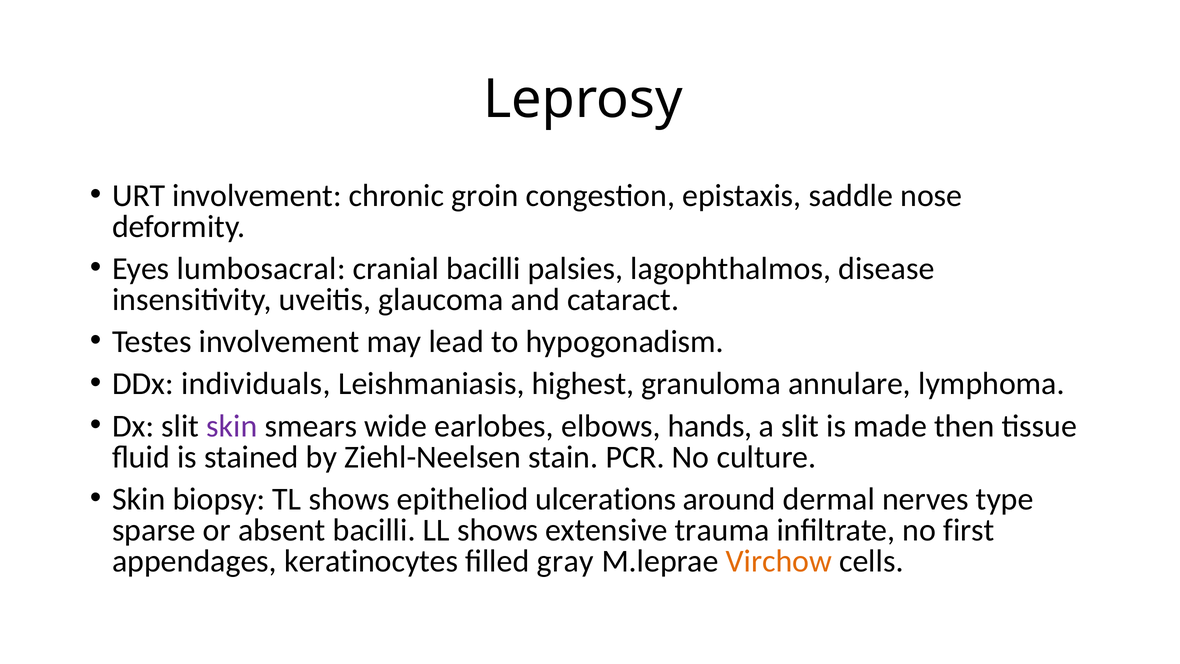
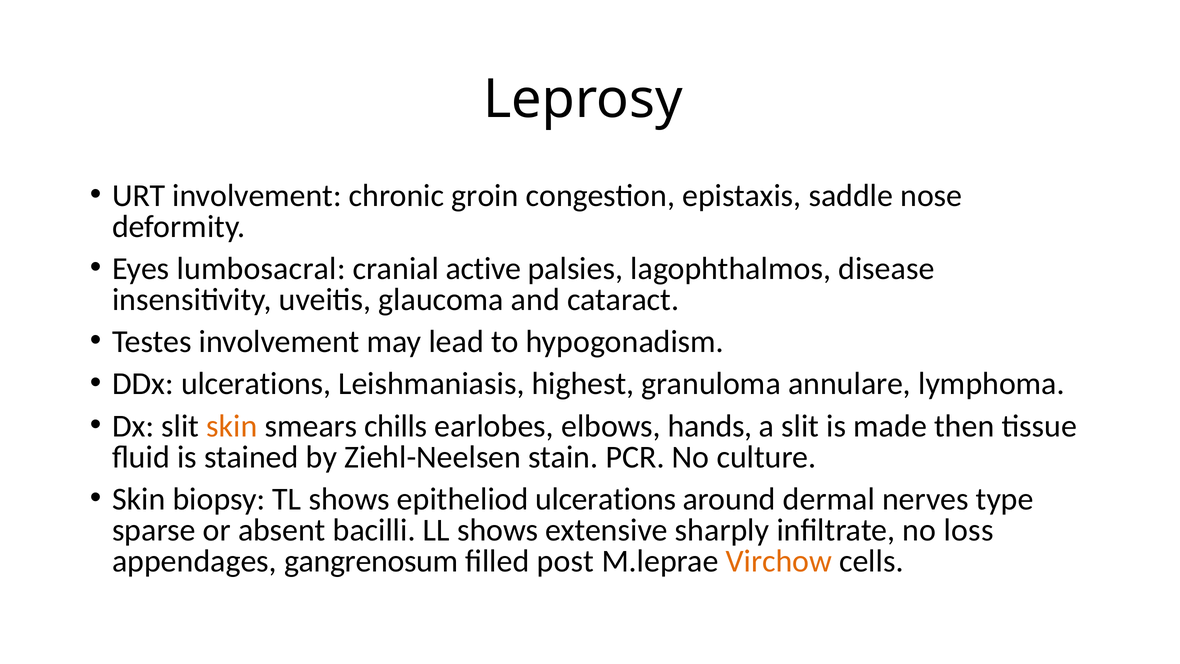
cranial bacilli: bacilli -> active
DDx individuals: individuals -> ulcerations
skin at (232, 426) colour: purple -> orange
wide: wide -> chills
trauma: trauma -> sharply
first: first -> loss
keratinocytes: keratinocytes -> gangrenosum
gray: gray -> post
